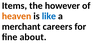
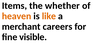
however: however -> whether
like colour: blue -> orange
about: about -> visible
